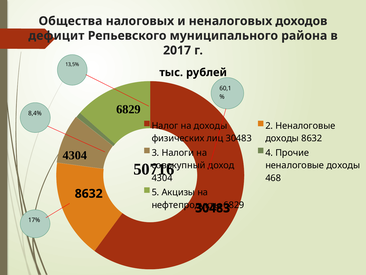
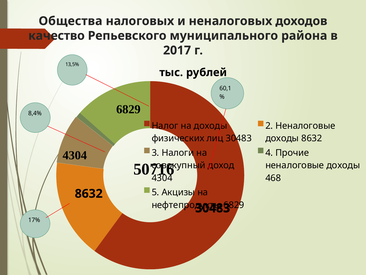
дефицит: дефицит -> качество
